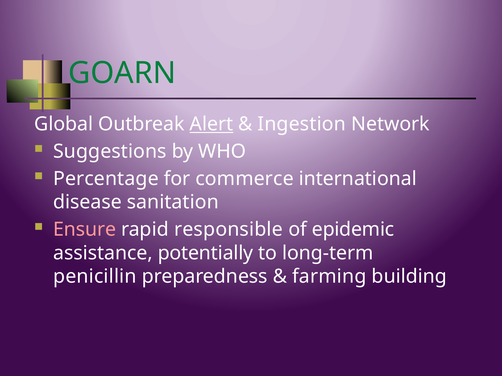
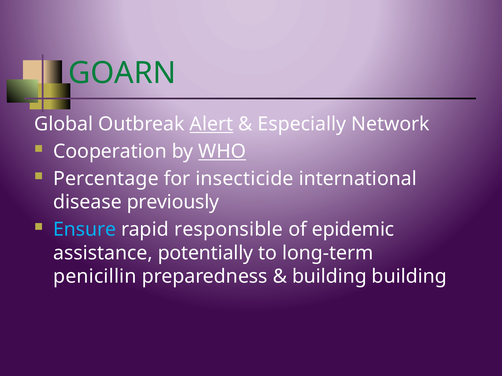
Ingestion: Ingestion -> Especially
Suggestions: Suggestions -> Cooperation
WHO underline: none -> present
commerce: commerce -> insecticide
sanitation: sanitation -> previously
Ensure colour: pink -> light blue
farming at (329, 277): farming -> building
